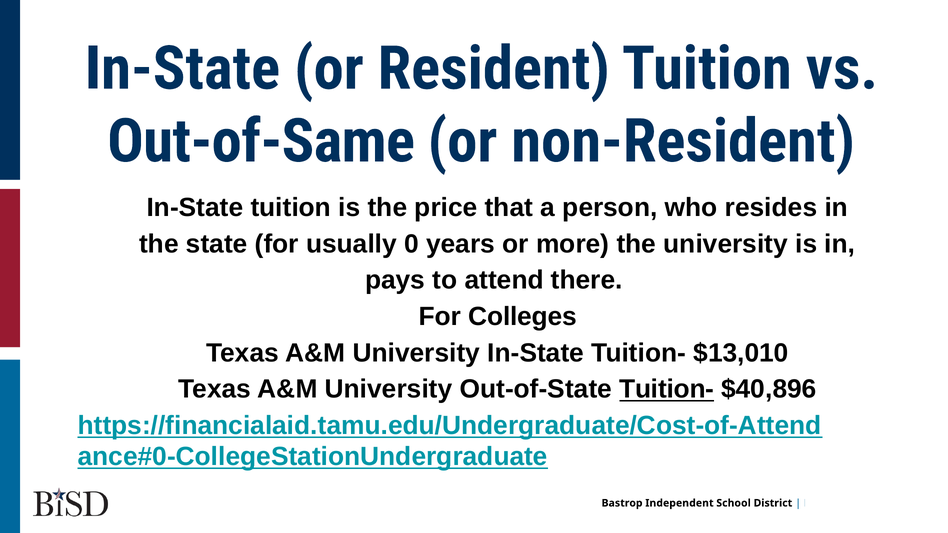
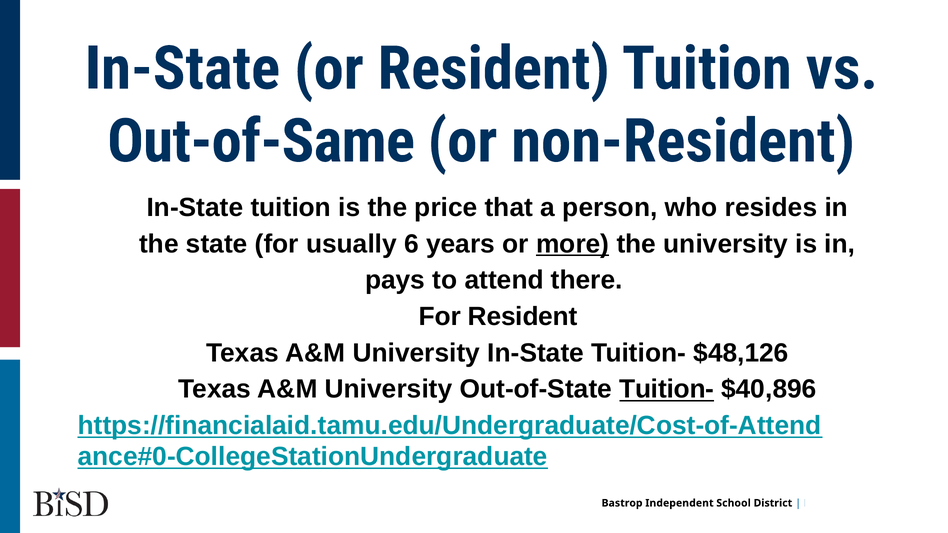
0: 0 -> 6
more underline: none -> present
For Colleges: Colleges -> Resident
$13,010: $13,010 -> $48,126
